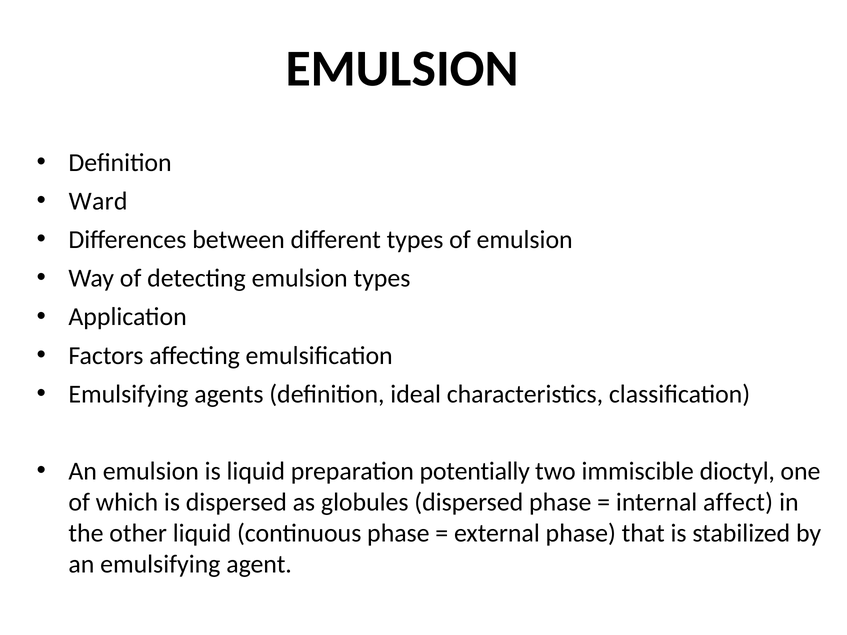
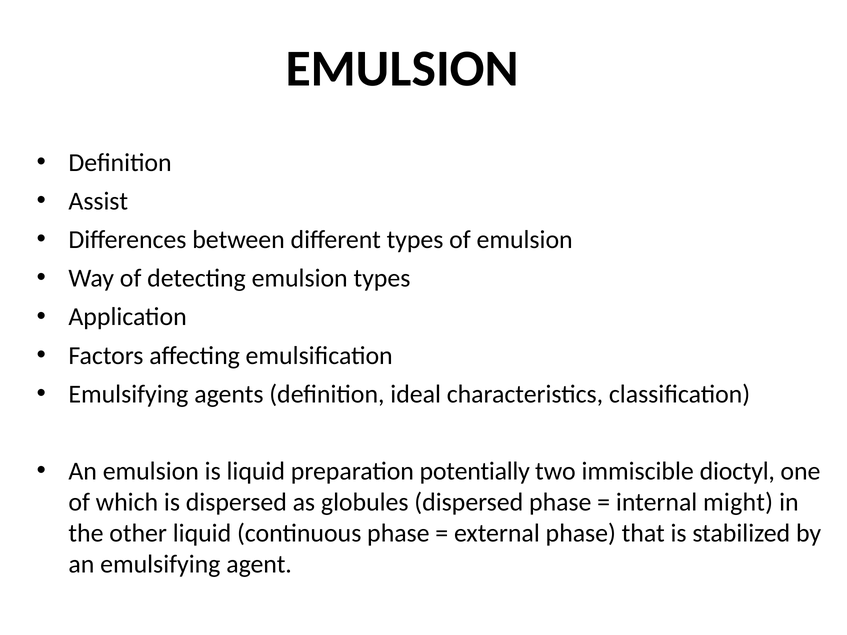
Ward: Ward -> Assist
affect: affect -> might
